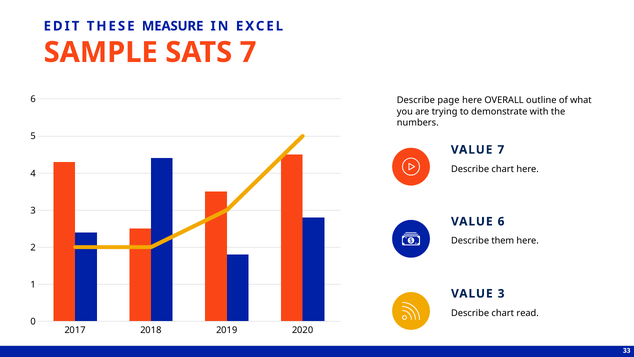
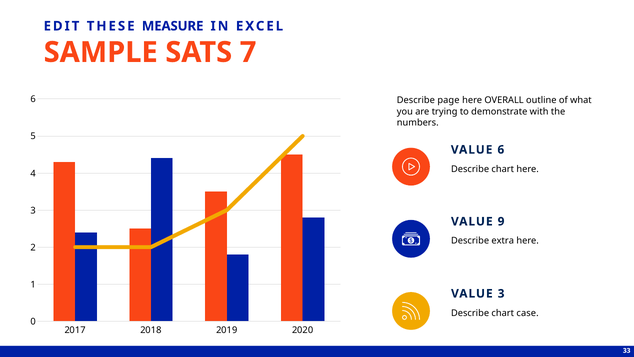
VALUE 7: 7 -> 6
VALUE 6: 6 -> 9
them: them -> extra
read: read -> case
